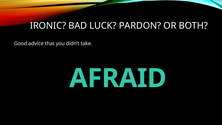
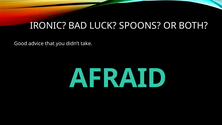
PARDON: PARDON -> SPOONS
